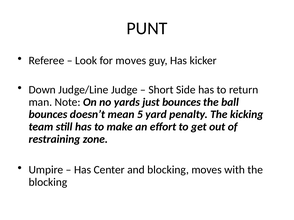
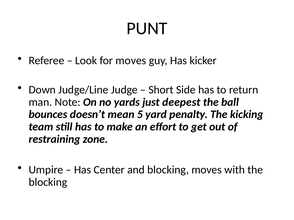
just bounces: bounces -> deepest
